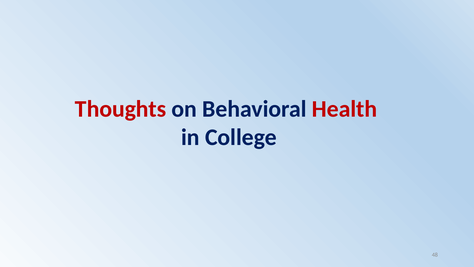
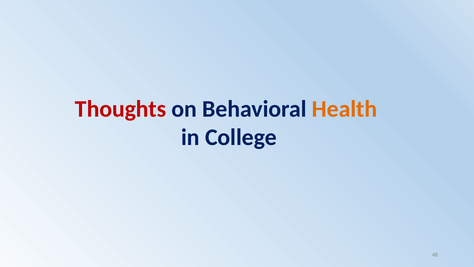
Health colour: red -> orange
